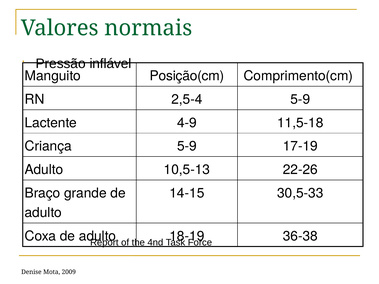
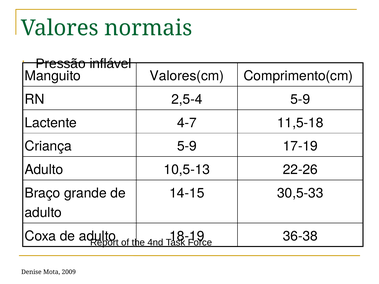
Posição(cm: Posição(cm -> Valores(cm
4-9: 4-9 -> 4-7
